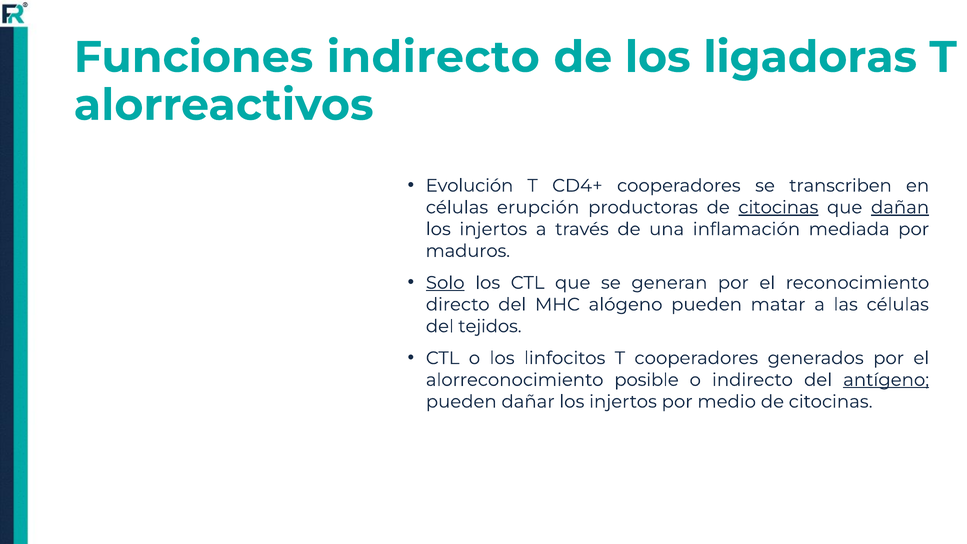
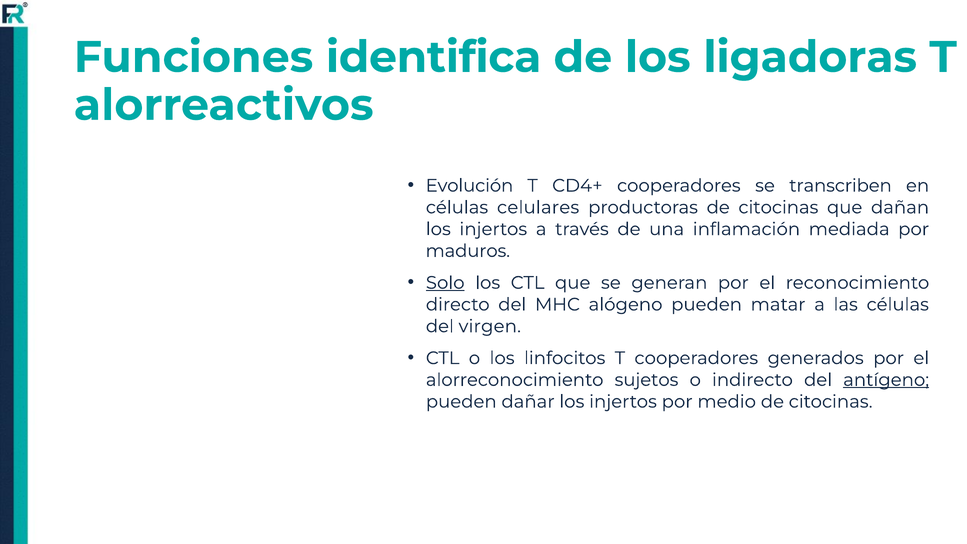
Funciones indirecto: indirecto -> identifica
erupción: erupción -> celulares
citocinas at (778, 207) underline: present -> none
dañan underline: present -> none
tejidos: tejidos -> virgen
posible: posible -> sujetos
